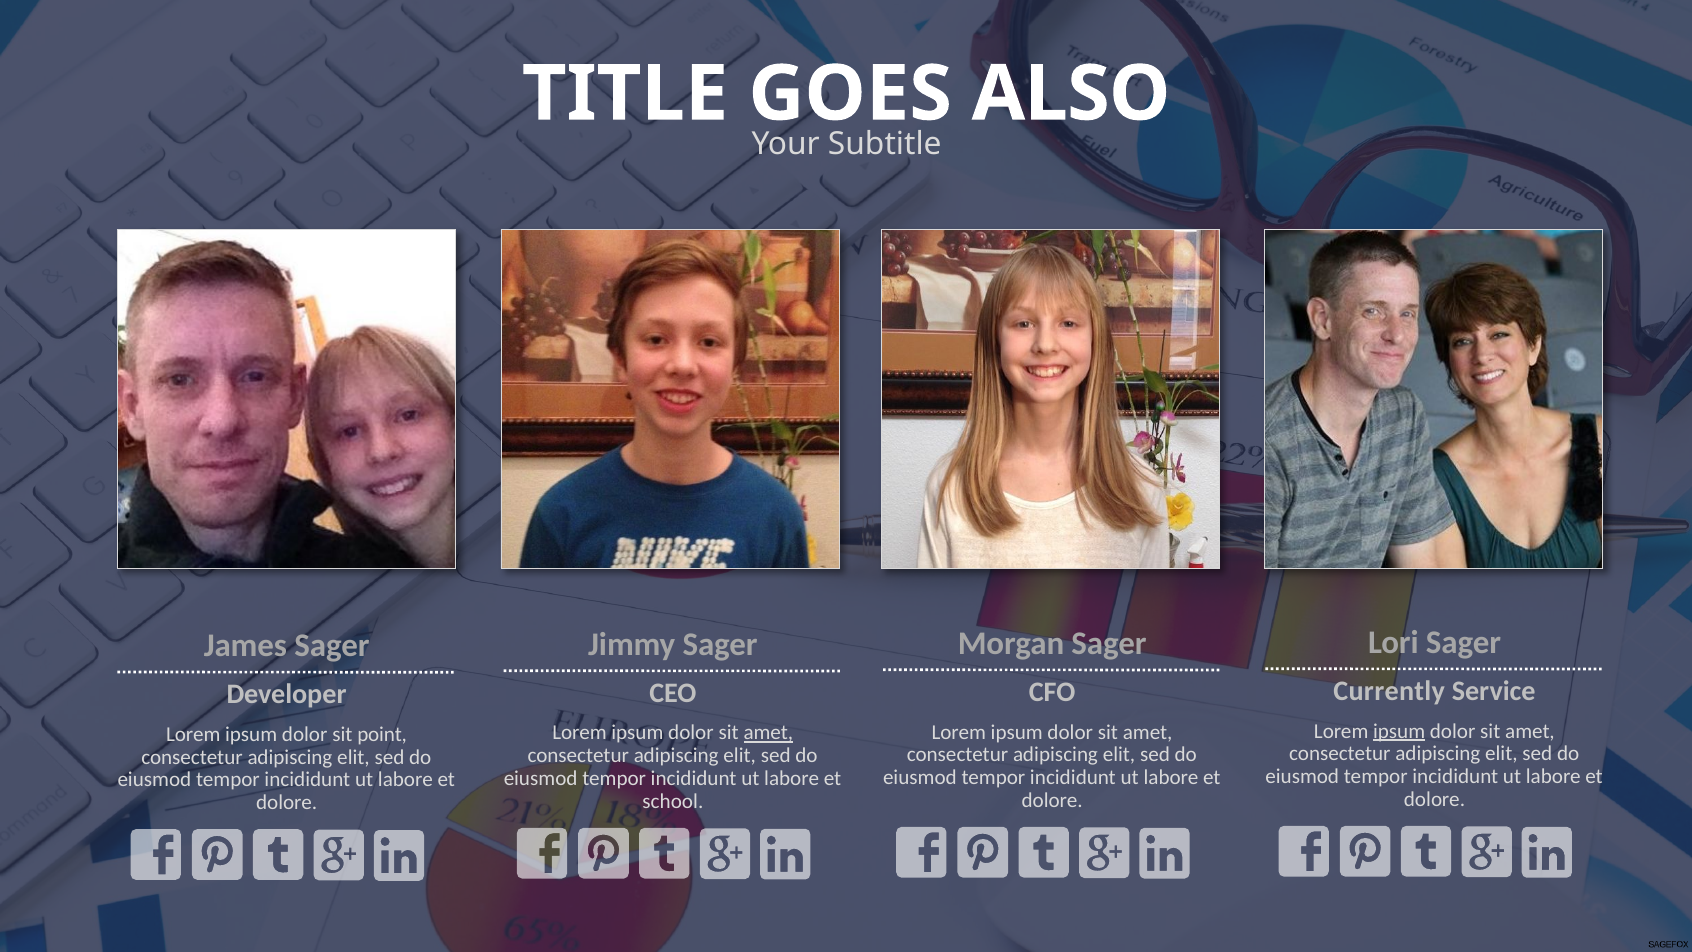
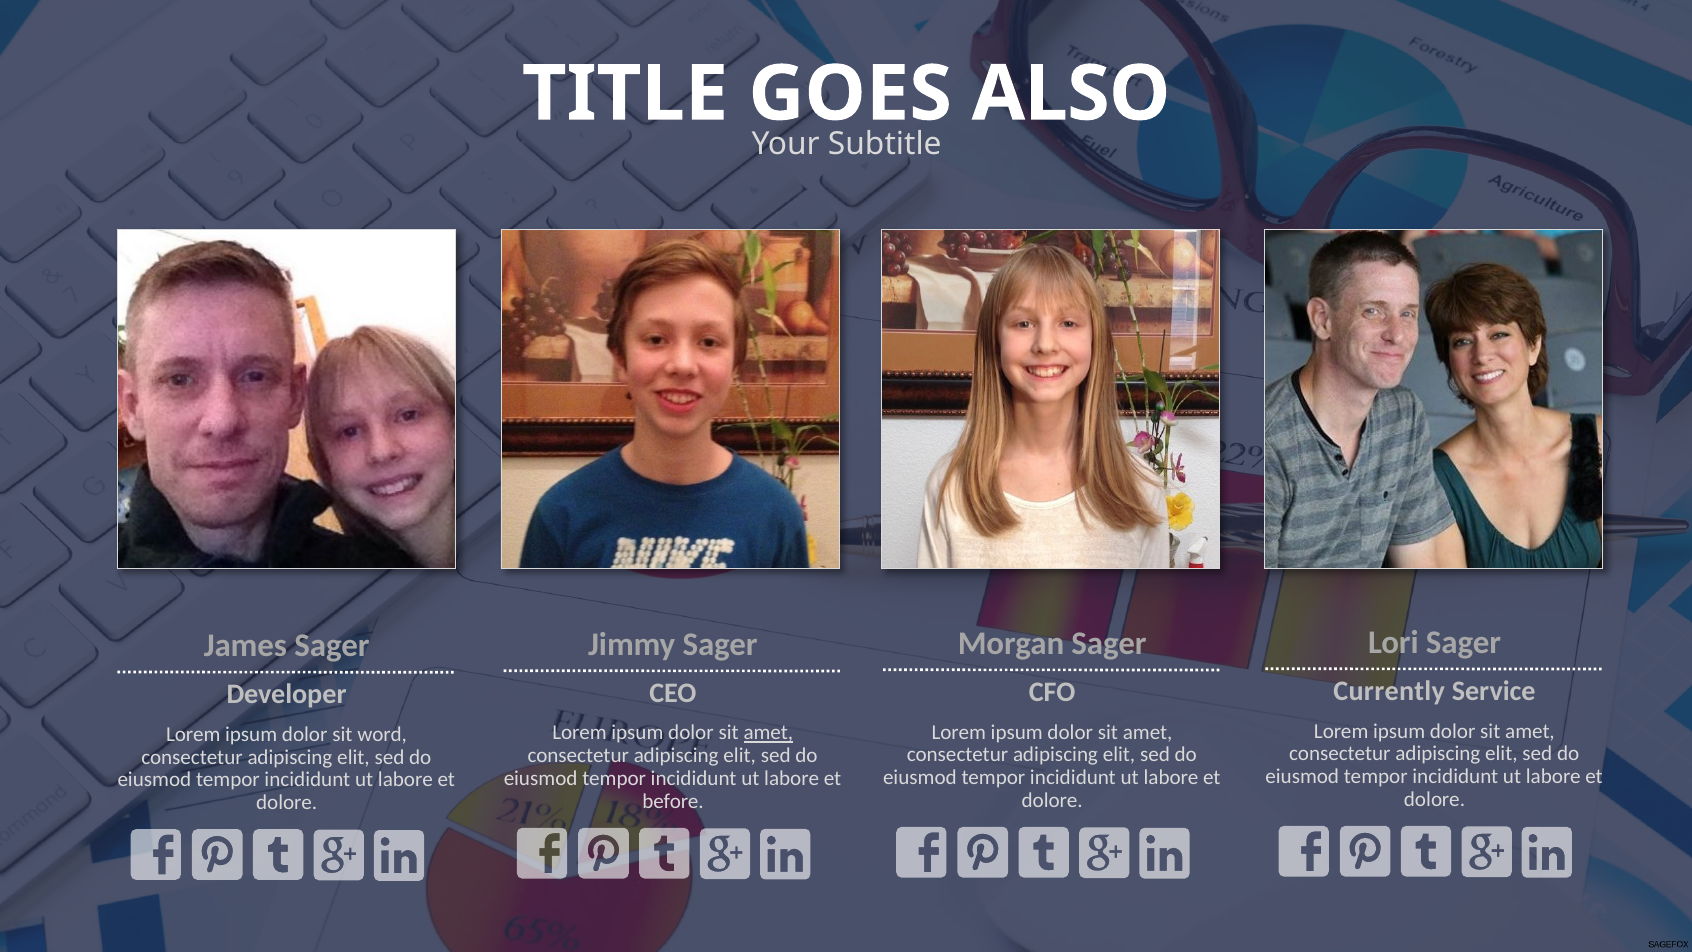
ipsum at (1399, 731) underline: present -> none
point: point -> word
school: school -> before
